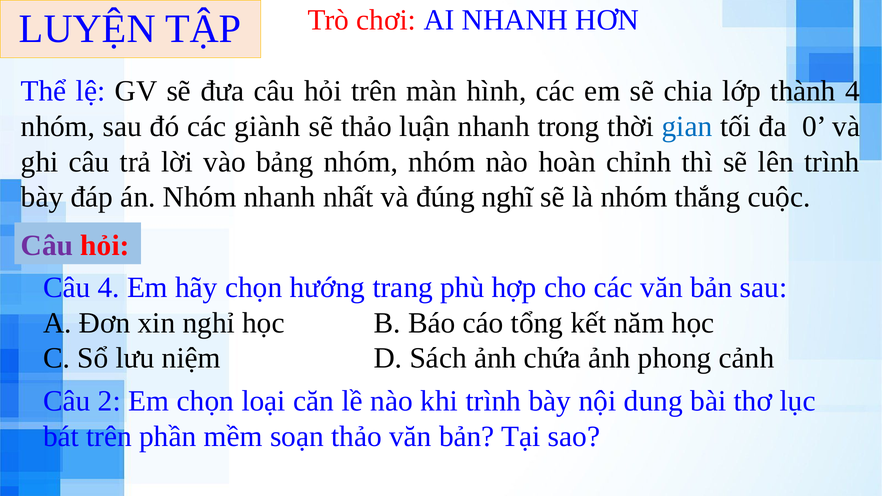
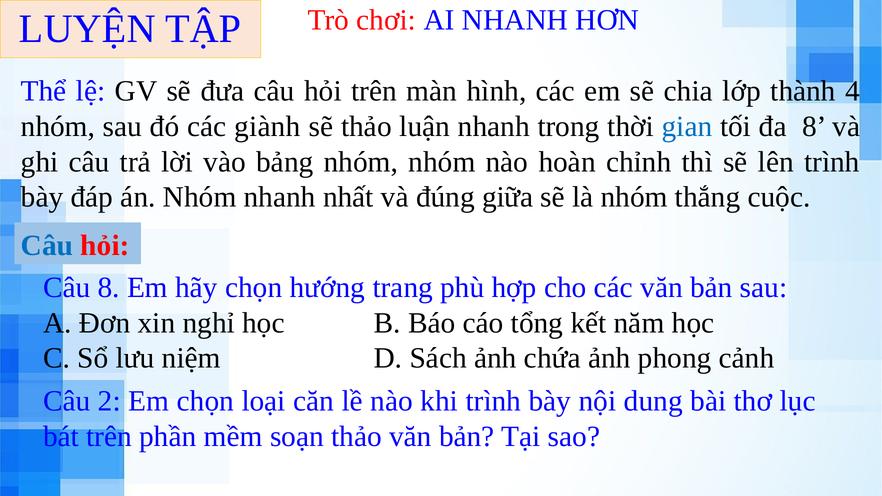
đa 0: 0 -> 8
nghĩ: nghĩ -> giữa
Câu at (47, 245) colour: purple -> blue
Câu 4: 4 -> 8
